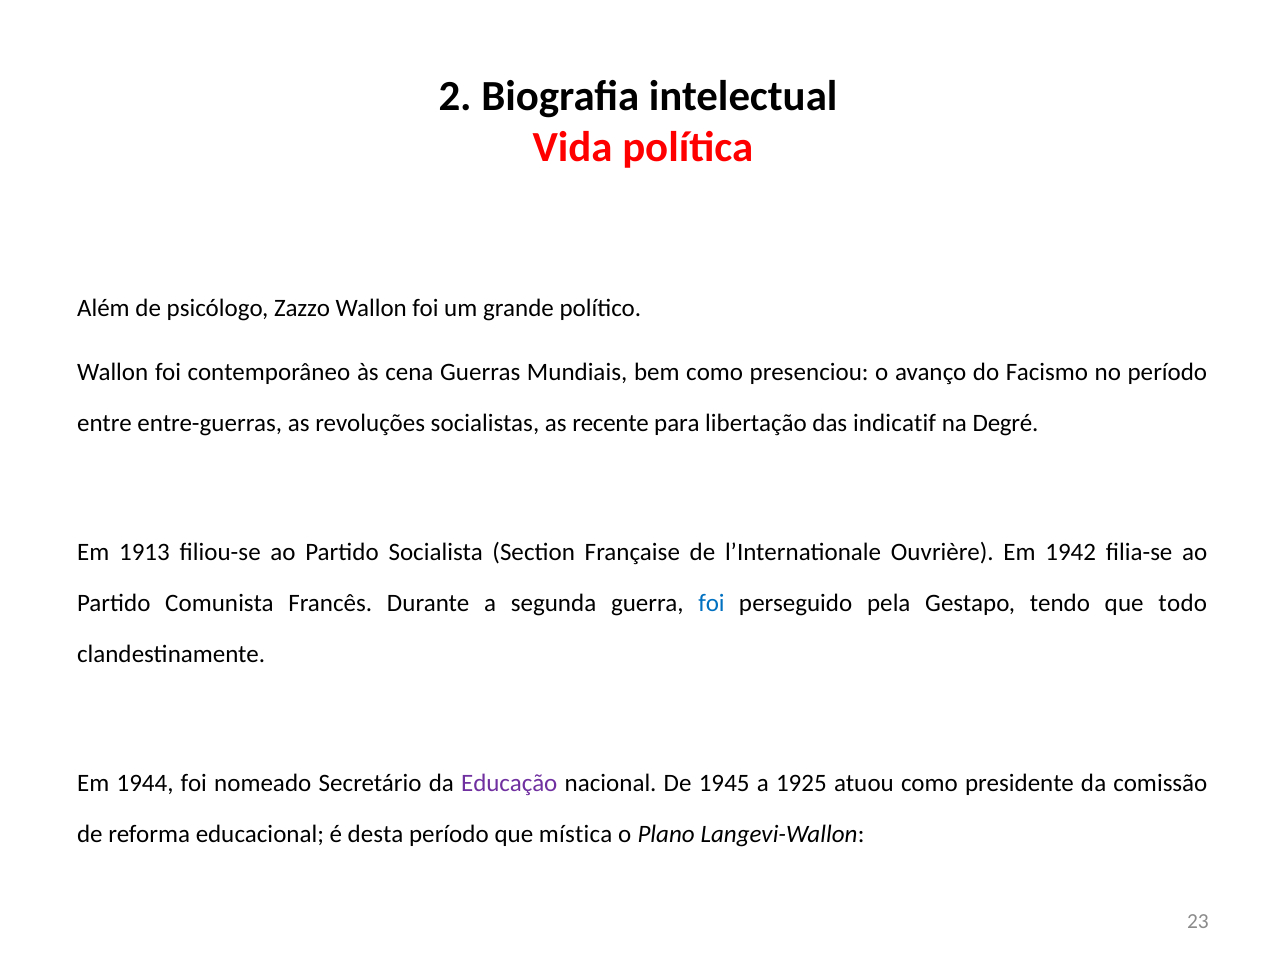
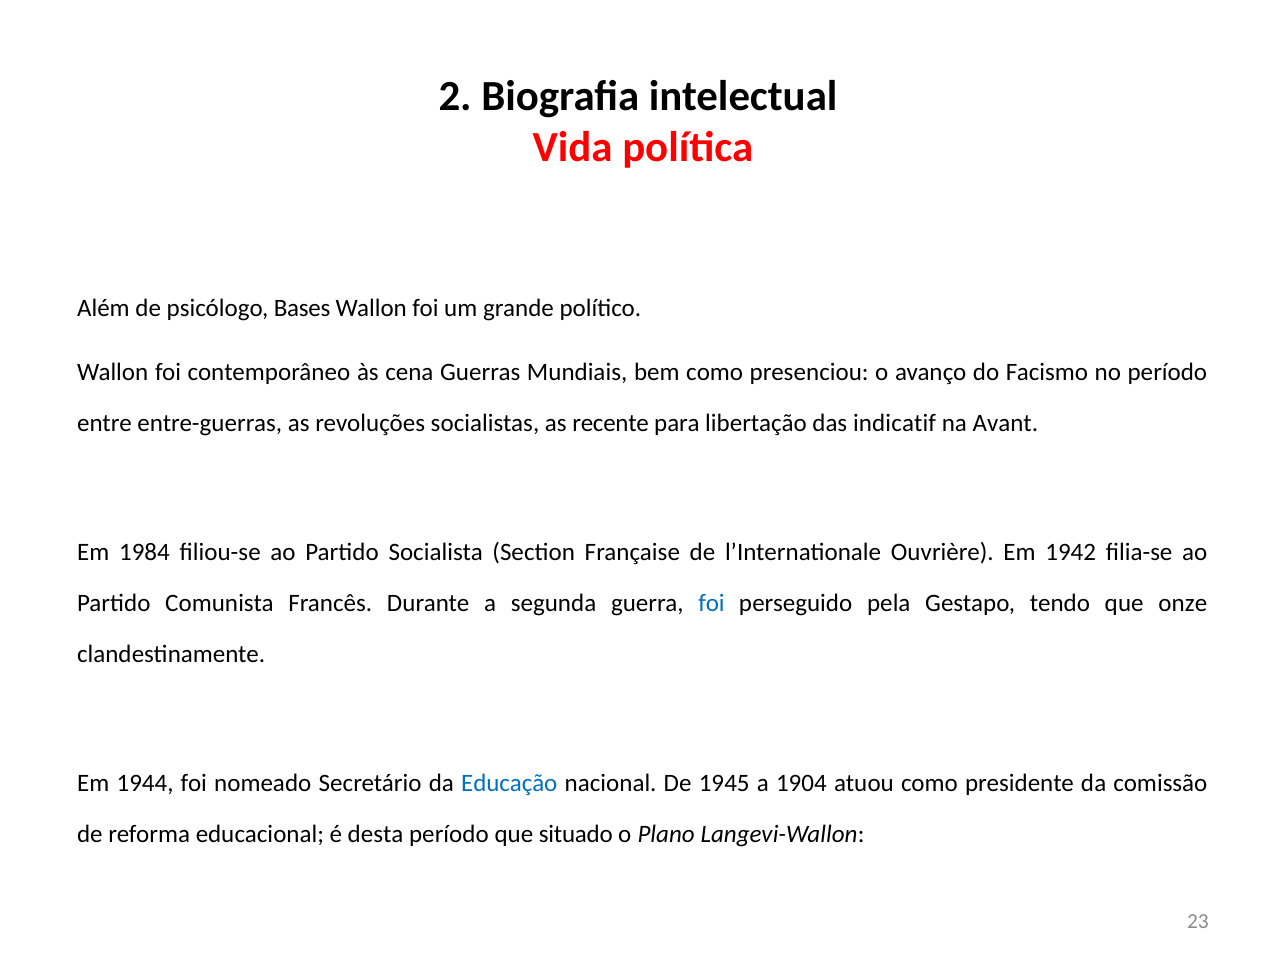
Zazzo: Zazzo -> Bases
Degré: Degré -> Avant
1913: 1913 -> 1984
todo: todo -> onze
Educação colour: purple -> blue
1925: 1925 -> 1904
mística: mística -> situado
